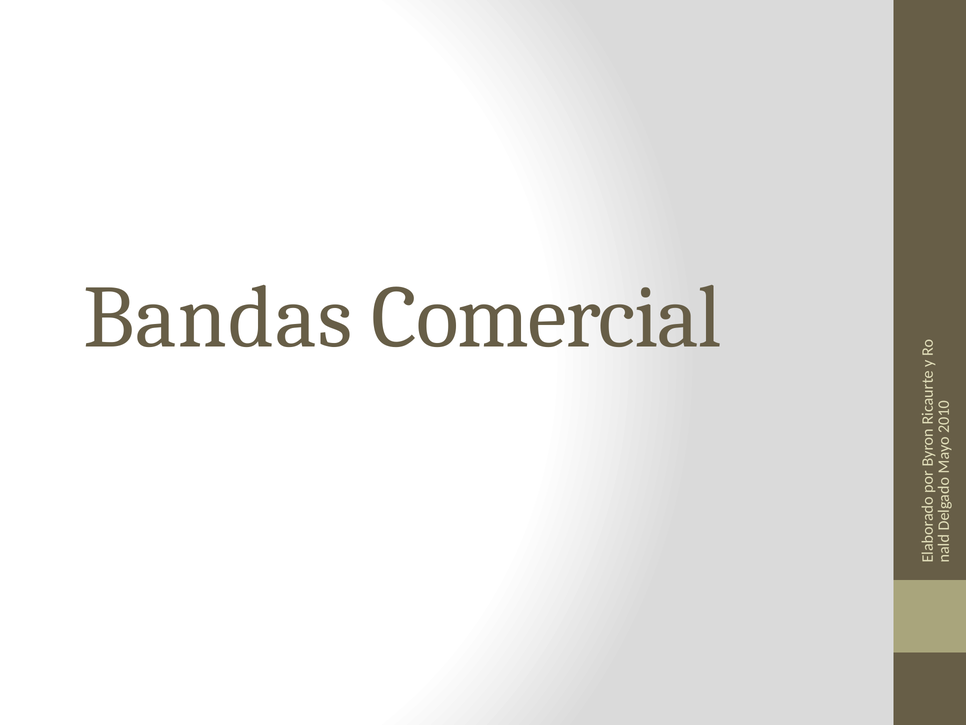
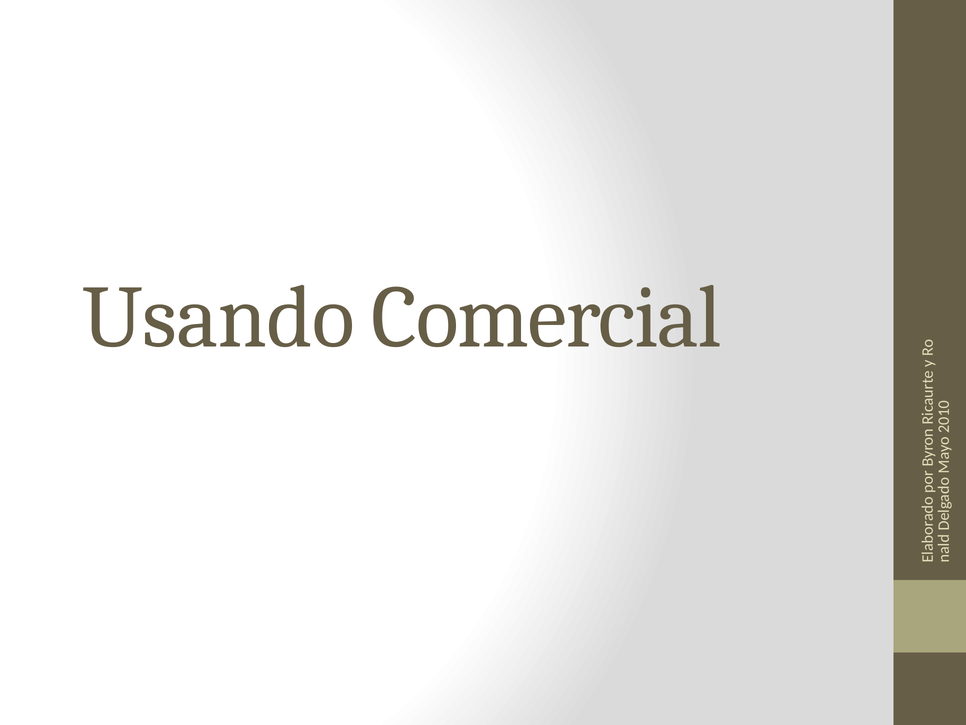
Bandas: Bandas -> Usando
